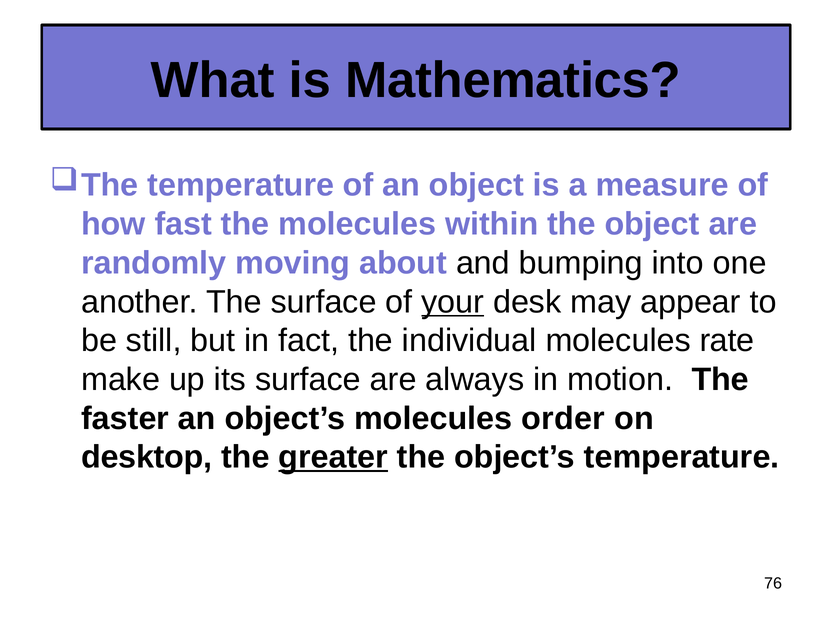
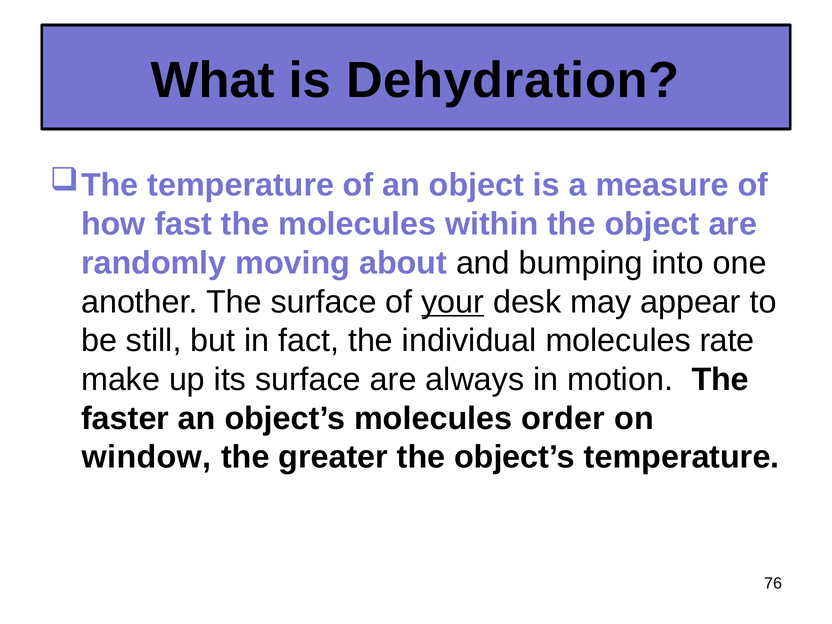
Mathematics: Mathematics -> Dehydration
desktop: desktop -> window
greater underline: present -> none
